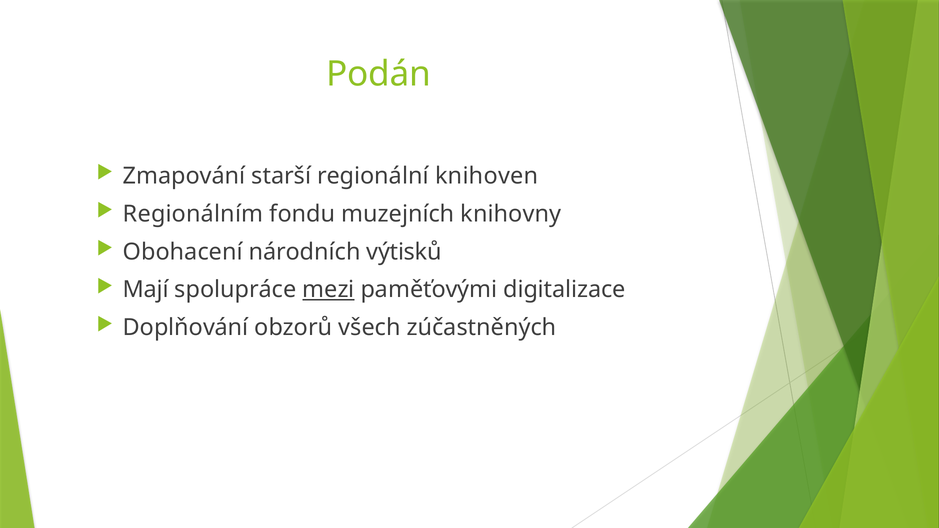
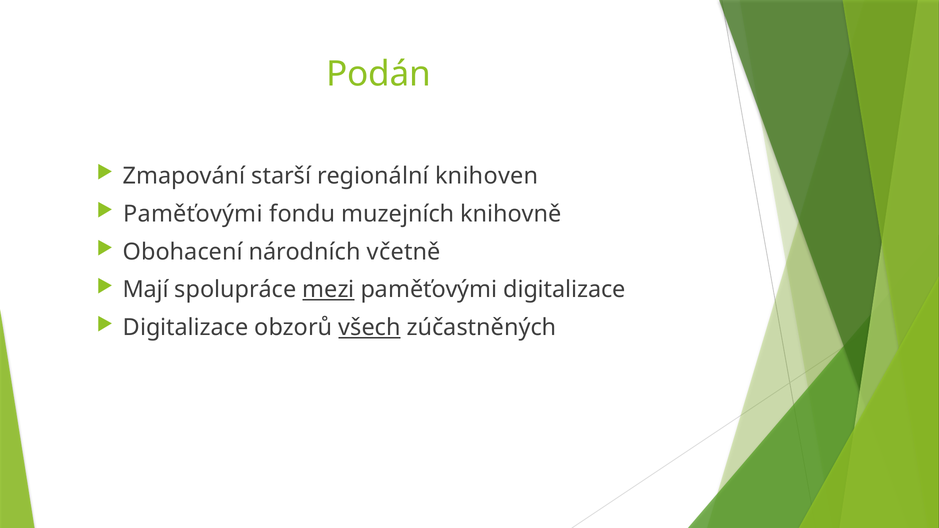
Regionálním at (193, 214): Regionálním -> Paměťovými
knihovny: knihovny -> knihovně
výtisků: výtisků -> včetně
Doplňování at (186, 328): Doplňování -> Digitalizace
všech underline: none -> present
